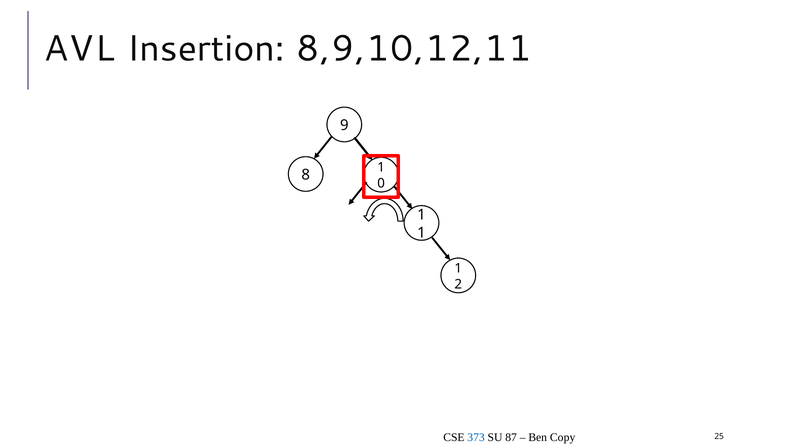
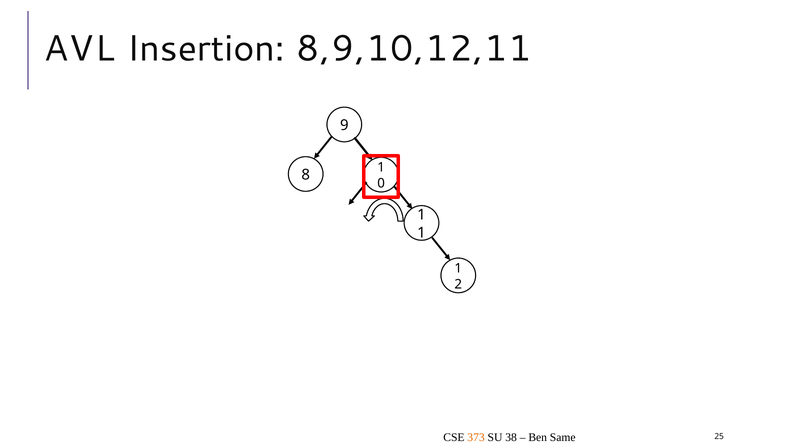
373 colour: blue -> orange
87: 87 -> 38
Copy: Copy -> Same
